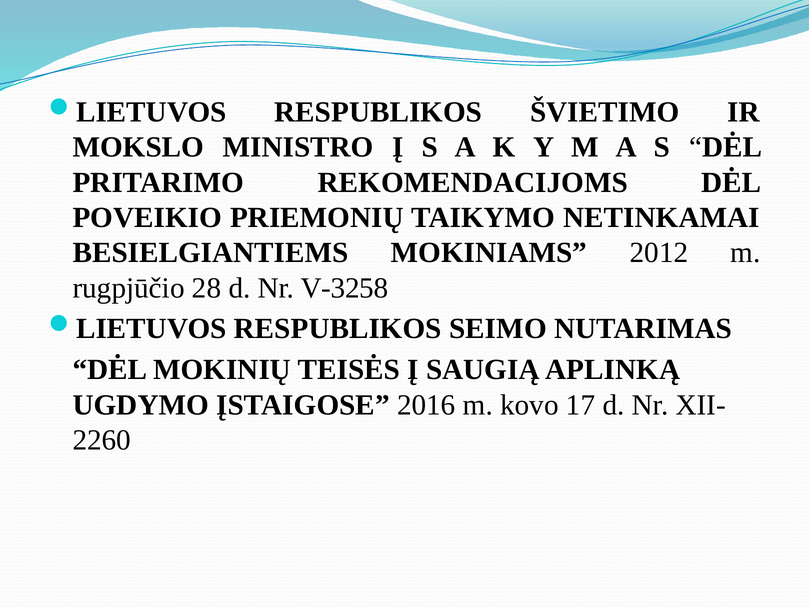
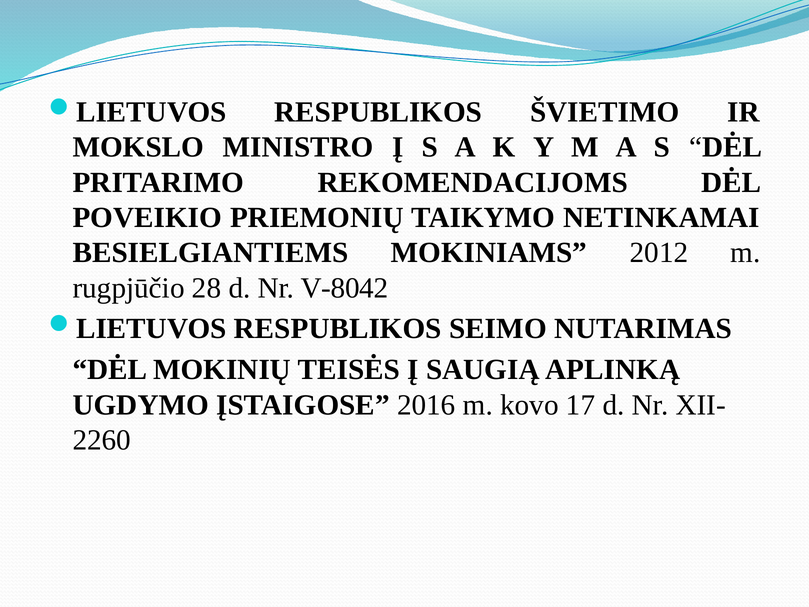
V-3258: V-3258 -> V-8042
